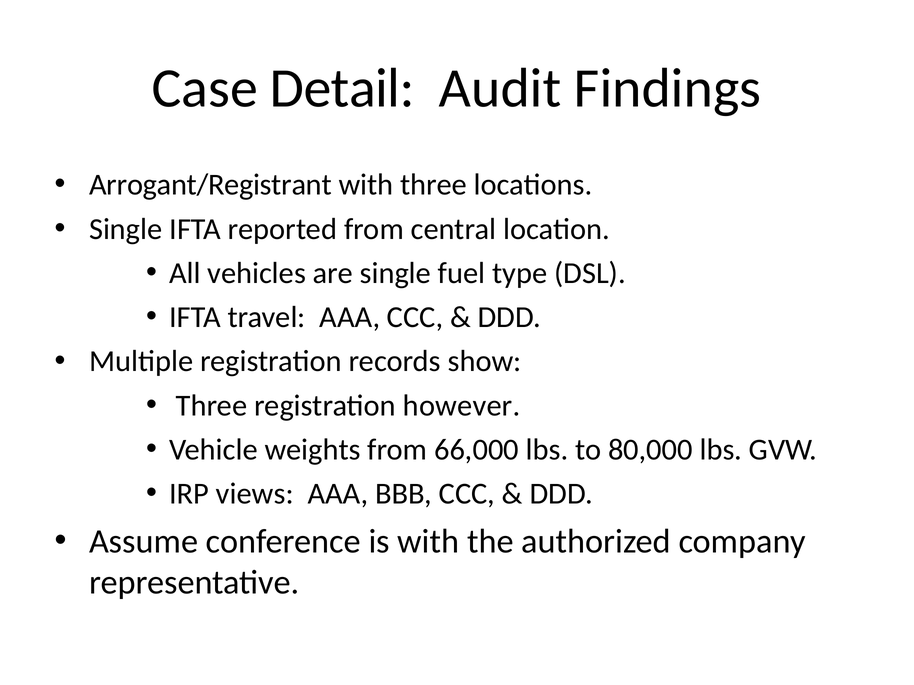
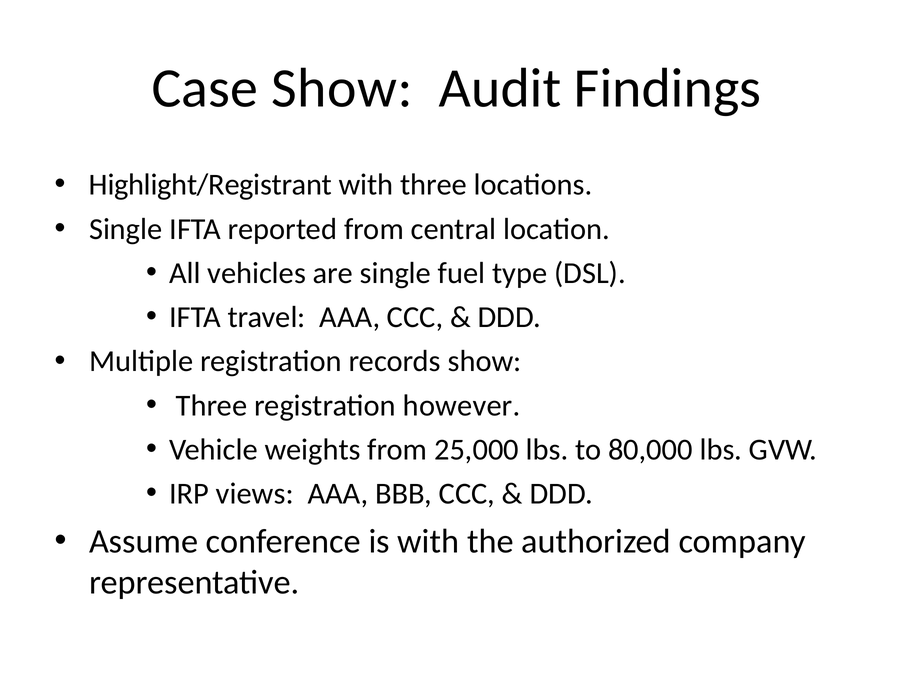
Case Detail: Detail -> Show
Arrogant/Registrant: Arrogant/Registrant -> Highlight/Registrant
66,000: 66,000 -> 25,000
